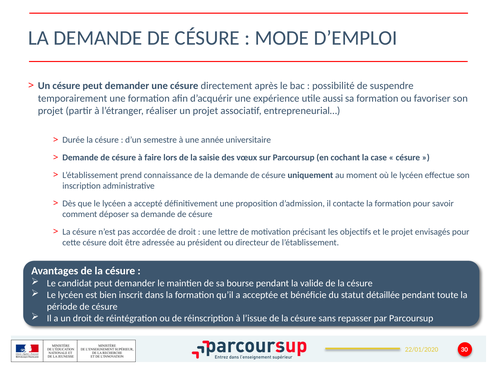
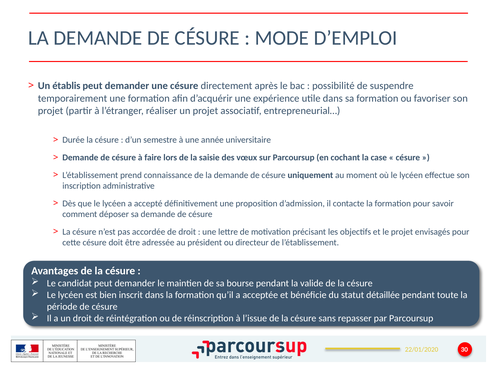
Un césure: césure -> établis
utile aussi: aussi -> dans
